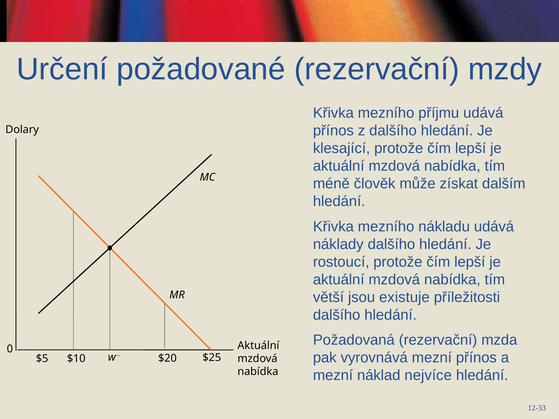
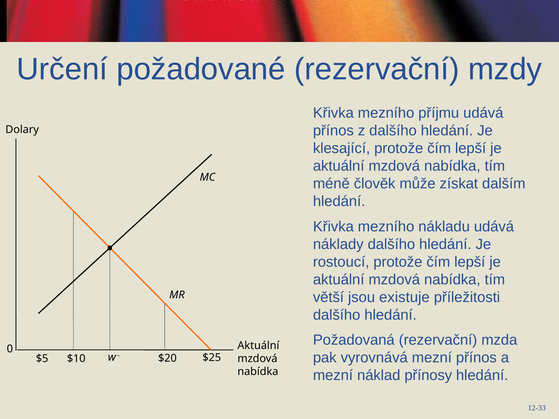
nejvíce: nejvíce -> přínosy
